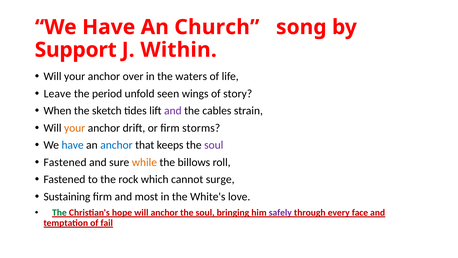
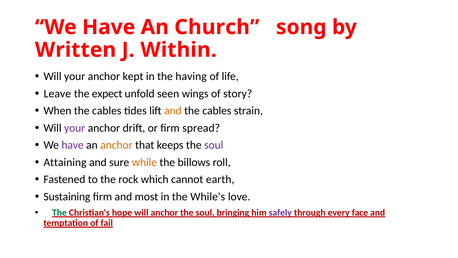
Support: Support -> Written
over: over -> kept
waters: waters -> having
period: period -> expect
When the sketch: sketch -> cables
and at (173, 111) colour: purple -> orange
your at (75, 128) colour: orange -> purple
storms: storms -> spread
have at (73, 145) colour: blue -> purple
anchor at (116, 145) colour: blue -> orange
Fastened at (65, 162): Fastened -> Attaining
surge: surge -> earth
White's: White's -> While's
